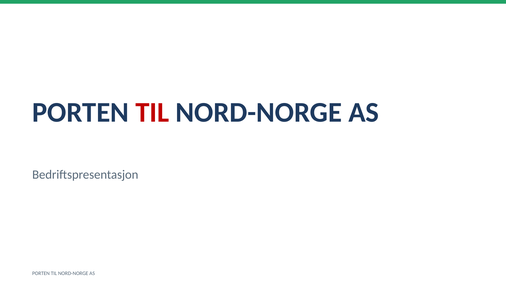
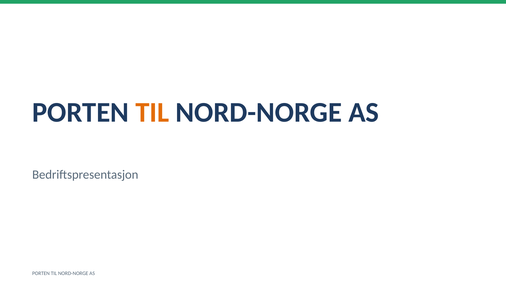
TIL at (152, 112) colour: red -> orange
